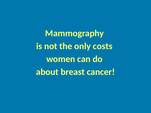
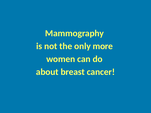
costs: costs -> more
